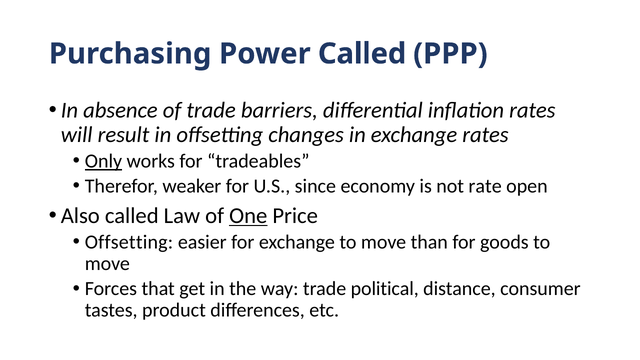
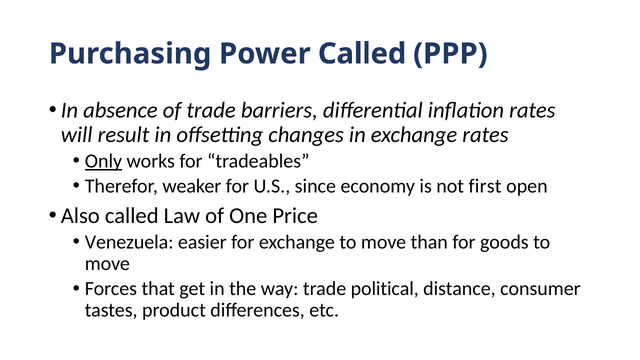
rate: rate -> first
One underline: present -> none
Offsetting at (129, 242): Offsetting -> Venezuela
